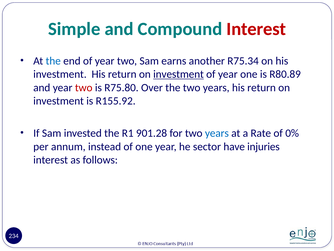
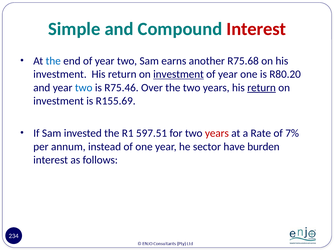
R75.34: R75.34 -> R75.68
R80.89: R80.89 -> R80.20
two at (84, 87) colour: red -> blue
R75.80: R75.80 -> R75.46
return at (262, 87) underline: none -> present
R155.92: R155.92 -> R155.69
901.28: 901.28 -> 597.51
years at (217, 133) colour: blue -> red
0%: 0% -> 7%
injuries: injuries -> burden
